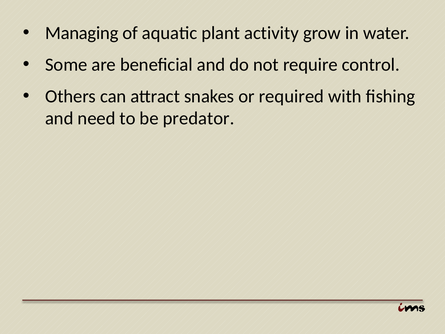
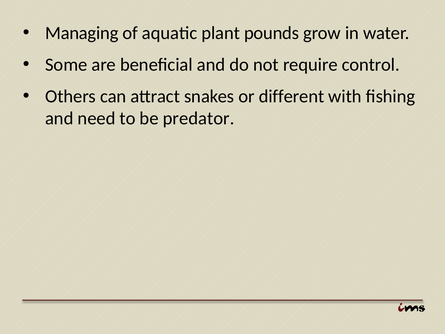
activity: activity -> pounds
required: required -> different
